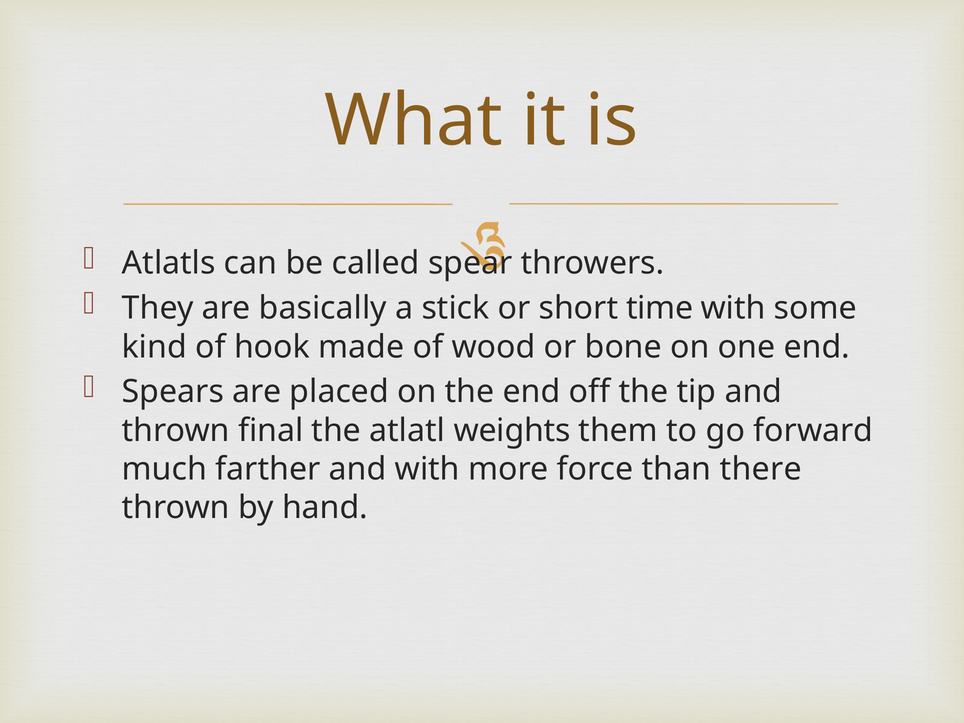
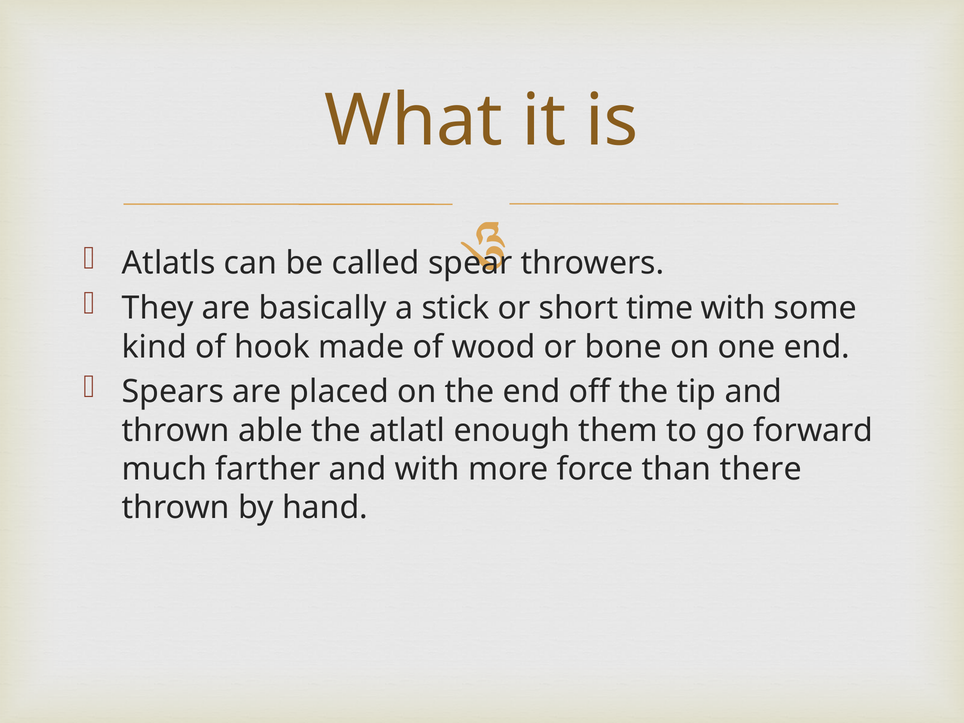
final: final -> able
weights: weights -> enough
